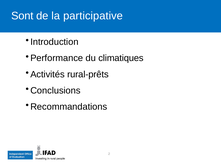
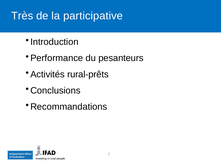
Sont: Sont -> Très
climatiques: climatiques -> pesanteurs
